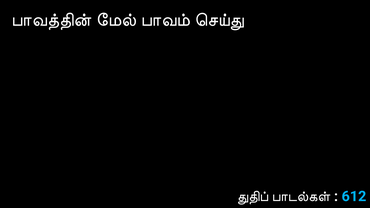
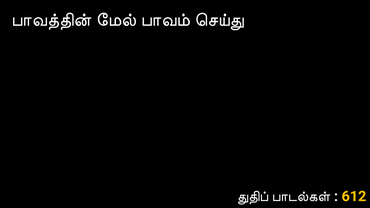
612 colour: light blue -> yellow
